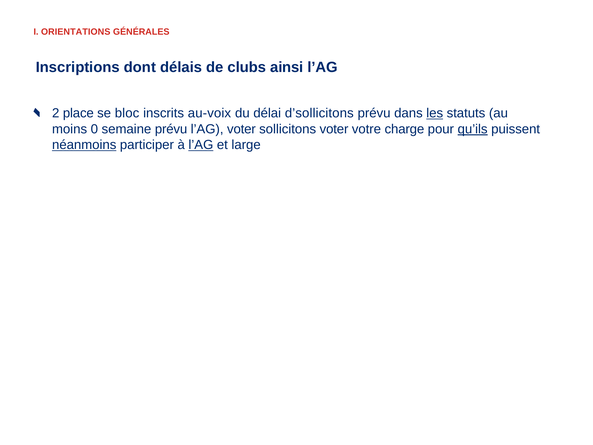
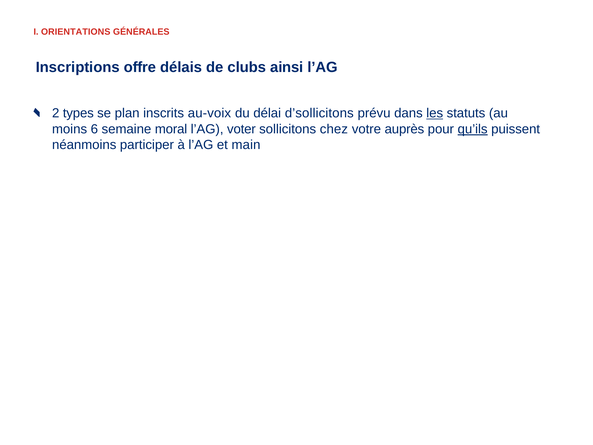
dont: dont -> offre
place: place -> types
bloc: bloc -> plan
0: 0 -> 6
semaine prévu: prévu -> moral
sollicitons voter: voter -> chez
charge: charge -> auprès
néanmoins underline: present -> none
l’AG at (201, 145) underline: present -> none
large: large -> main
